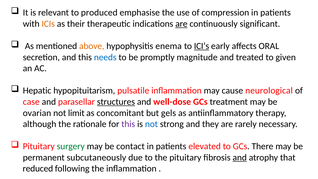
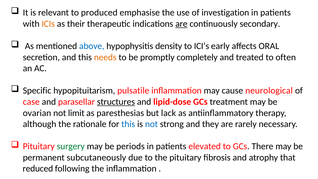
compression: compression -> investigation
significant: significant -> secondary
above colour: orange -> blue
enema: enema -> density
ICI’s underline: present -> none
needs colour: blue -> orange
magnitude: magnitude -> completely
given: given -> often
Hepatic: Hepatic -> Specific
well-dose: well-dose -> lipid-dose
concomitant: concomitant -> paresthesias
gels: gels -> lack
this at (128, 124) colour: purple -> blue
contact: contact -> periods
and at (240, 157) underline: present -> none
